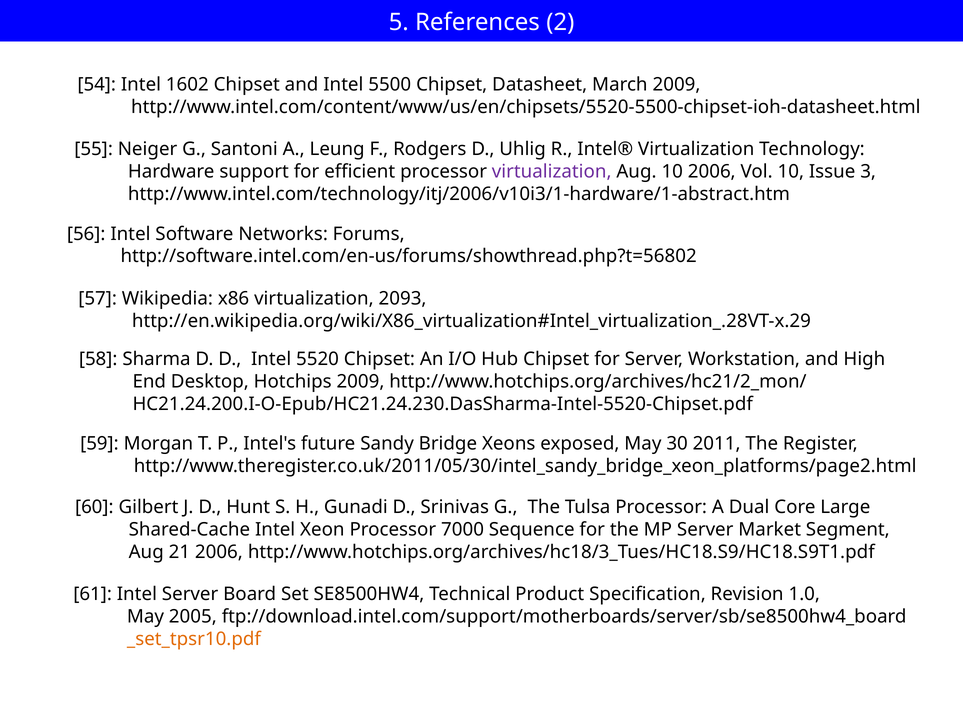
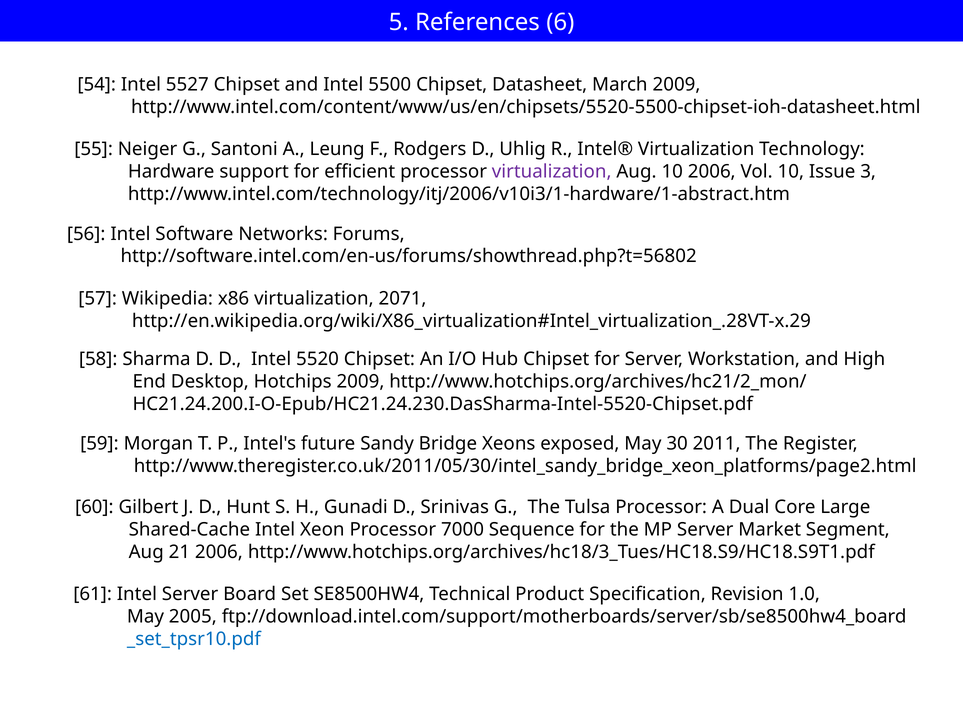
2: 2 -> 6
1602: 1602 -> 5527
2093: 2093 -> 2071
_set_tpsr10.pdf colour: orange -> blue
